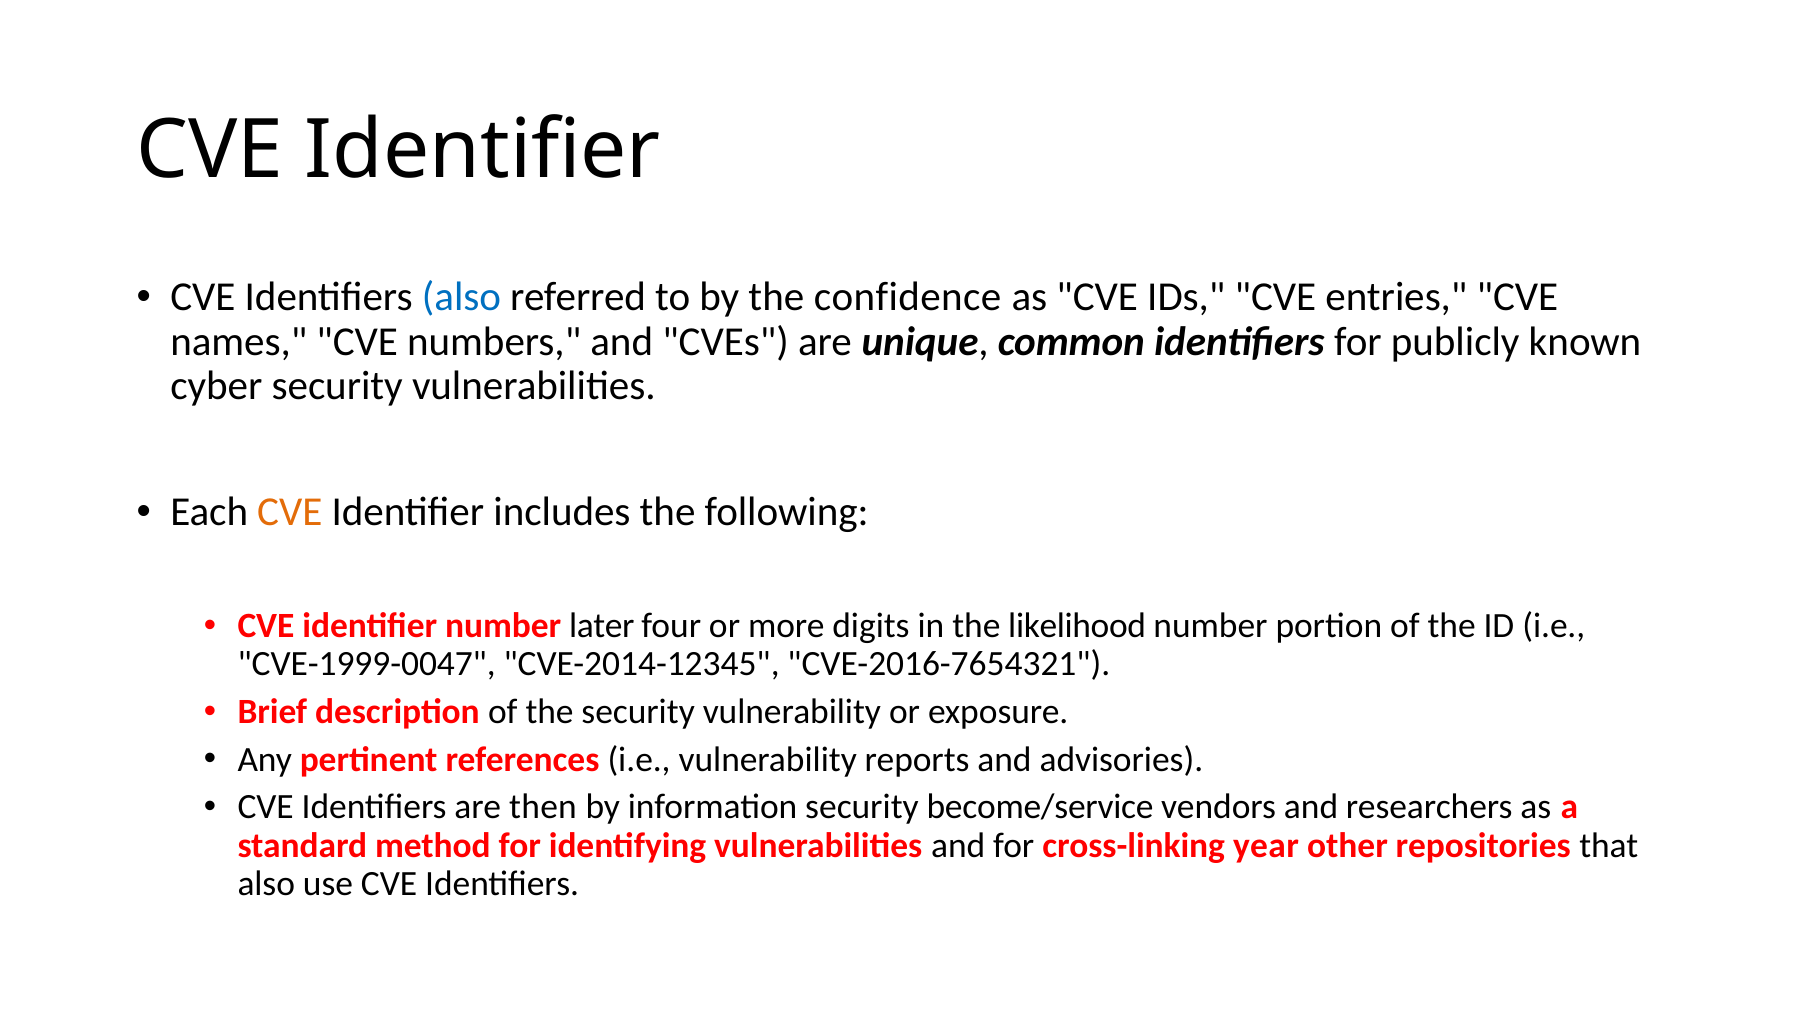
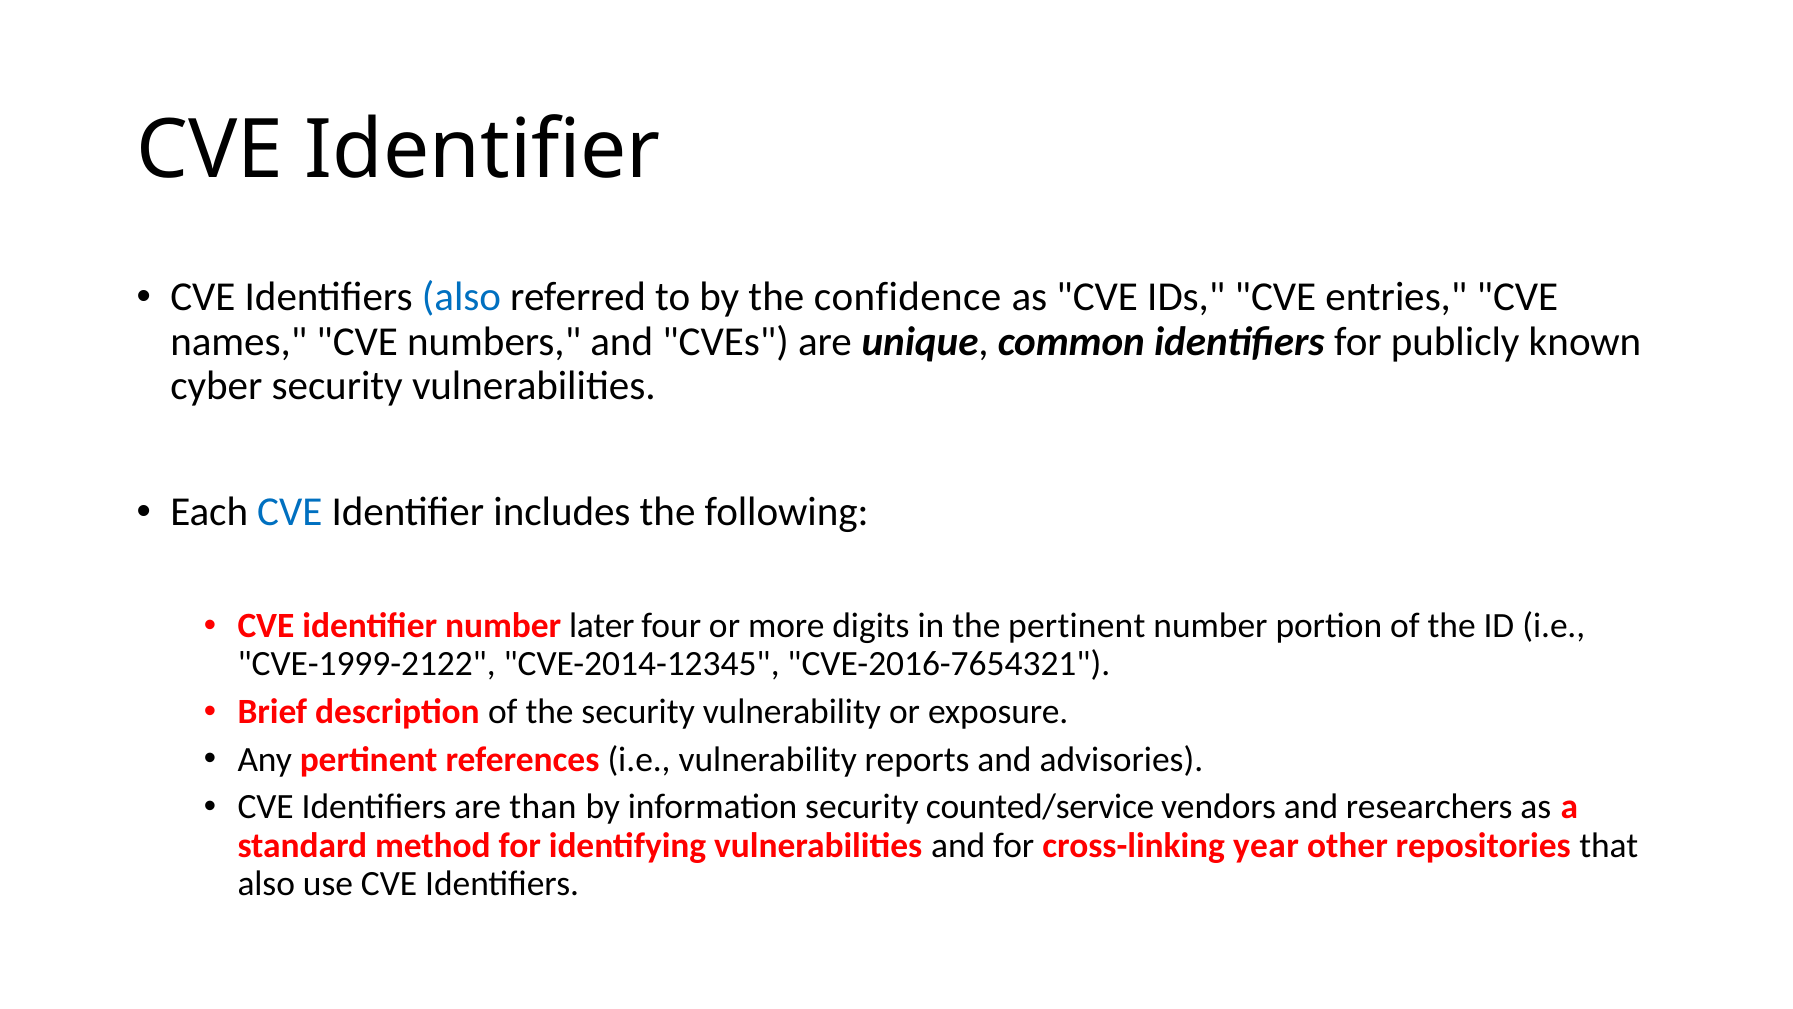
CVE at (290, 512) colour: orange -> blue
the likelihood: likelihood -> pertinent
CVE-1999-0047: CVE-1999-0047 -> CVE-1999-2122
then: then -> than
become/service: become/service -> counted/service
